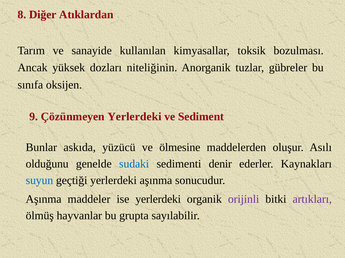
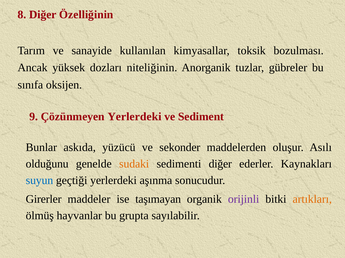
Atıklardan: Atıklardan -> Özelliğinin
ölmesine: ölmesine -> sekonder
sudaki colour: blue -> orange
sedimenti denir: denir -> diğer
Aşınma at (44, 200): Aşınma -> Girerler
ise yerlerdeki: yerlerdeki -> taşımayan
artıkları colour: purple -> orange
